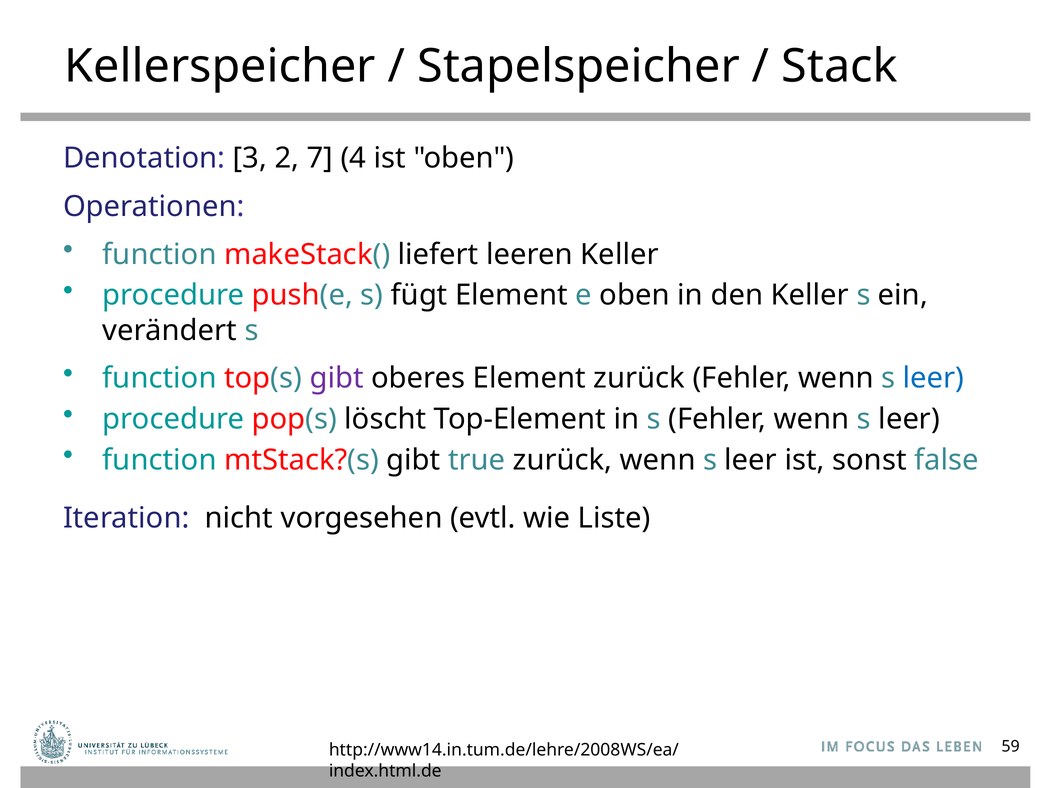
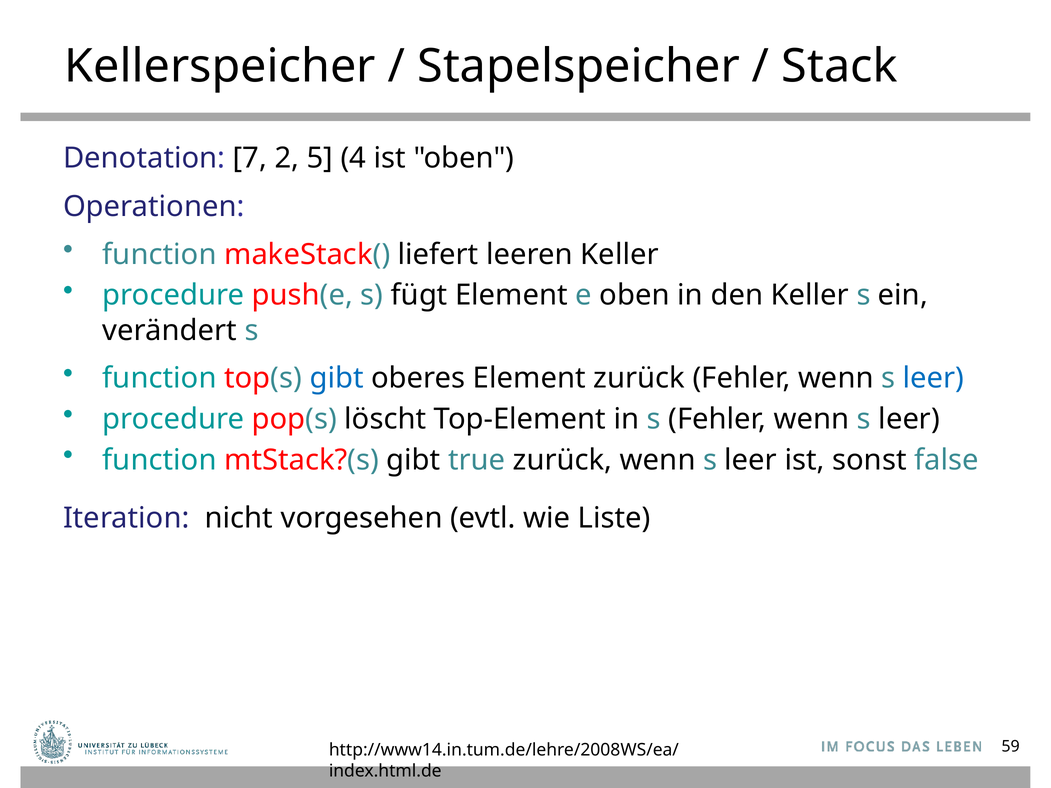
3: 3 -> 7
7: 7 -> 5
gibt at (337, 378) colour: purple -> blue
